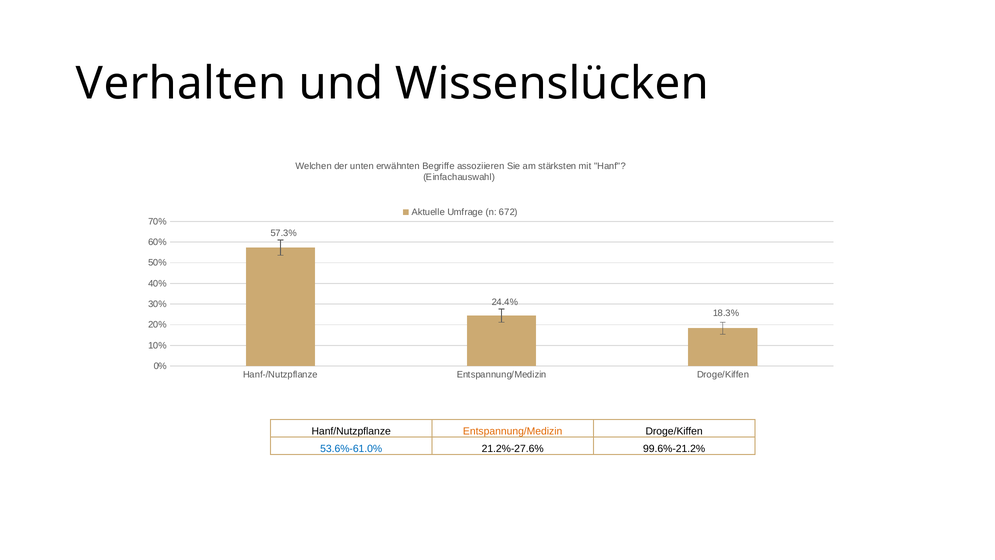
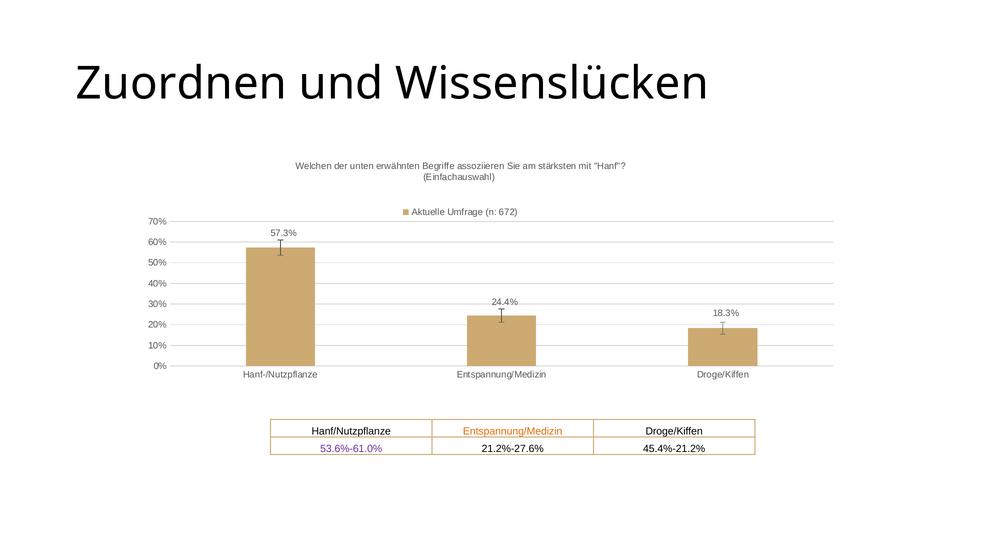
Verhalten: Verhalten -> Zuordnen
53.6%-61.0% colour: blue -> purple
99.6%-21.2%: 99.6%-21.2% -> 45.4%-21.2%
